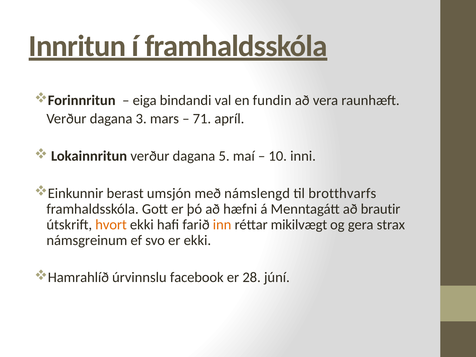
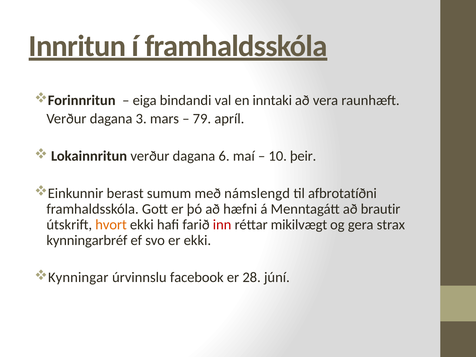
fundin: fundin -> inntaki
71: 71 -> 79
5: 5 -> 6
inni: inni -> þeir
umsjón: umsjón -> sumum
brotthvarfs: brotthvarfs -> afbrotatíðni
inn colour: orange -> red
námsgreinum: námsgreinum -> kynningarbréf
Hamrahlíð: Hamrahlíð -> Kynningar
